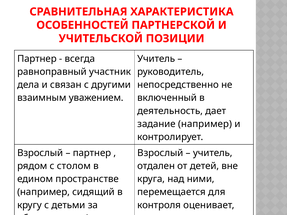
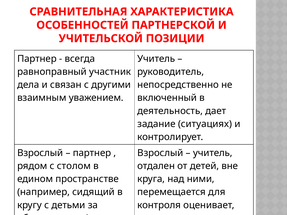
задание например: например -> ситуациях
